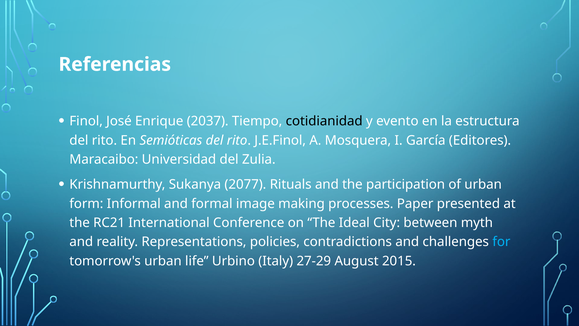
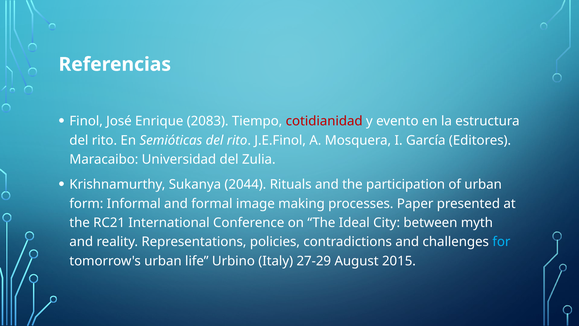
2037: 2037 -> 2083
cotidianidad colour: black -> red
2077: 2077 -> 2044
